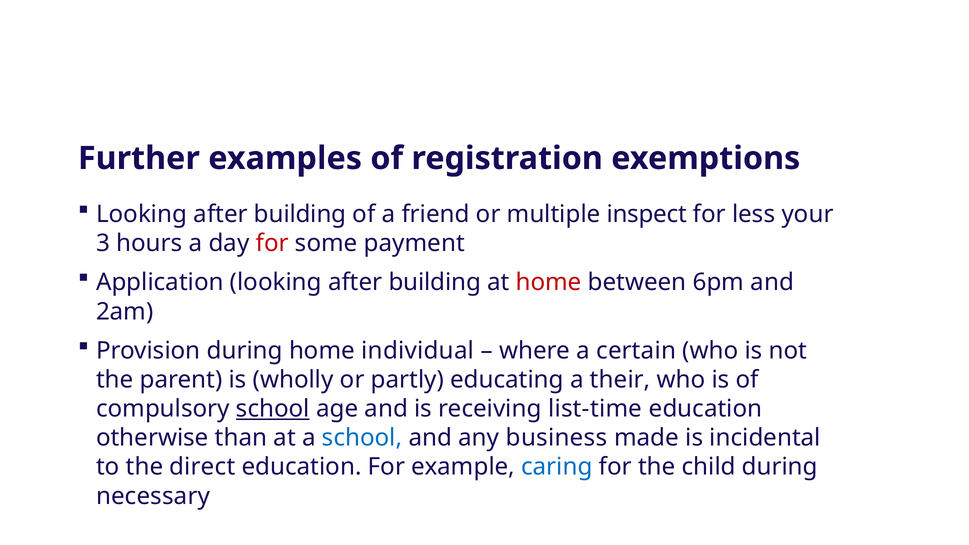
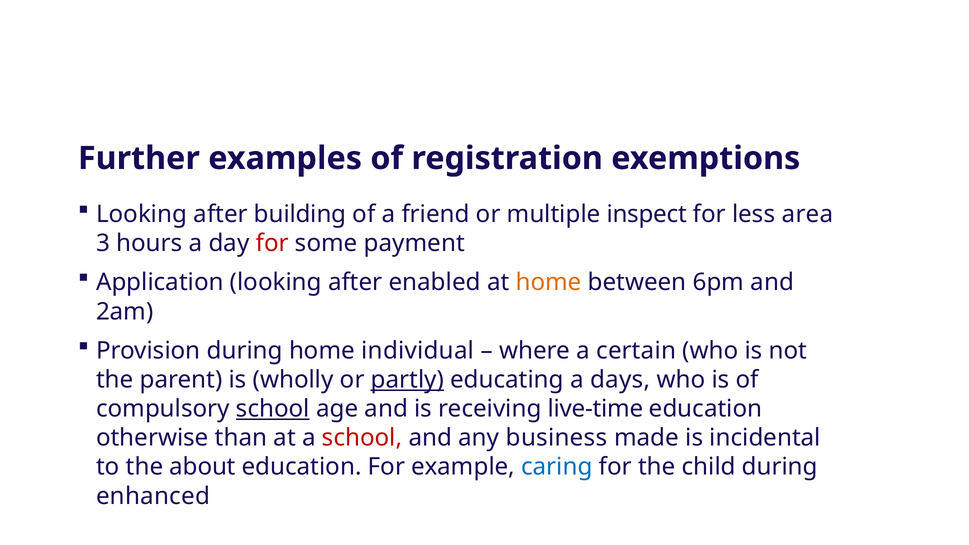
your: your -> area
building at (435, 282): building -> enabled
home at (549, 282) colour: red -> orange
partly underline: none -> present
their: their -> days
list-time: list-time -> live-time
school at (362, 438) colour: blue -> red
direct: direct -> about
necessary: necessary -> enhanced
